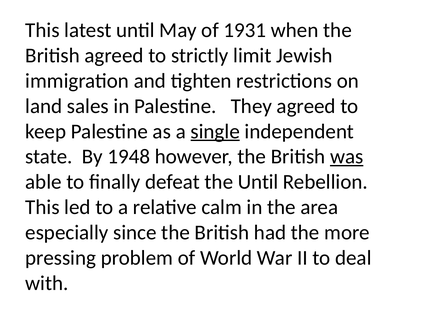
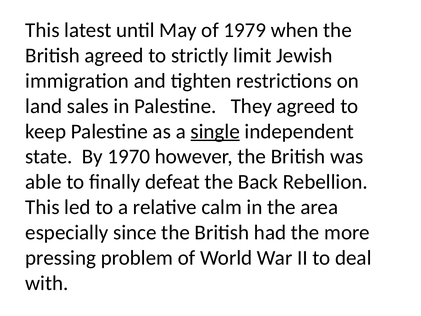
1931: 1931 -> 1979
1948: 1948 -> 1970
was underline: present -> none
the Until: Until -> Back
